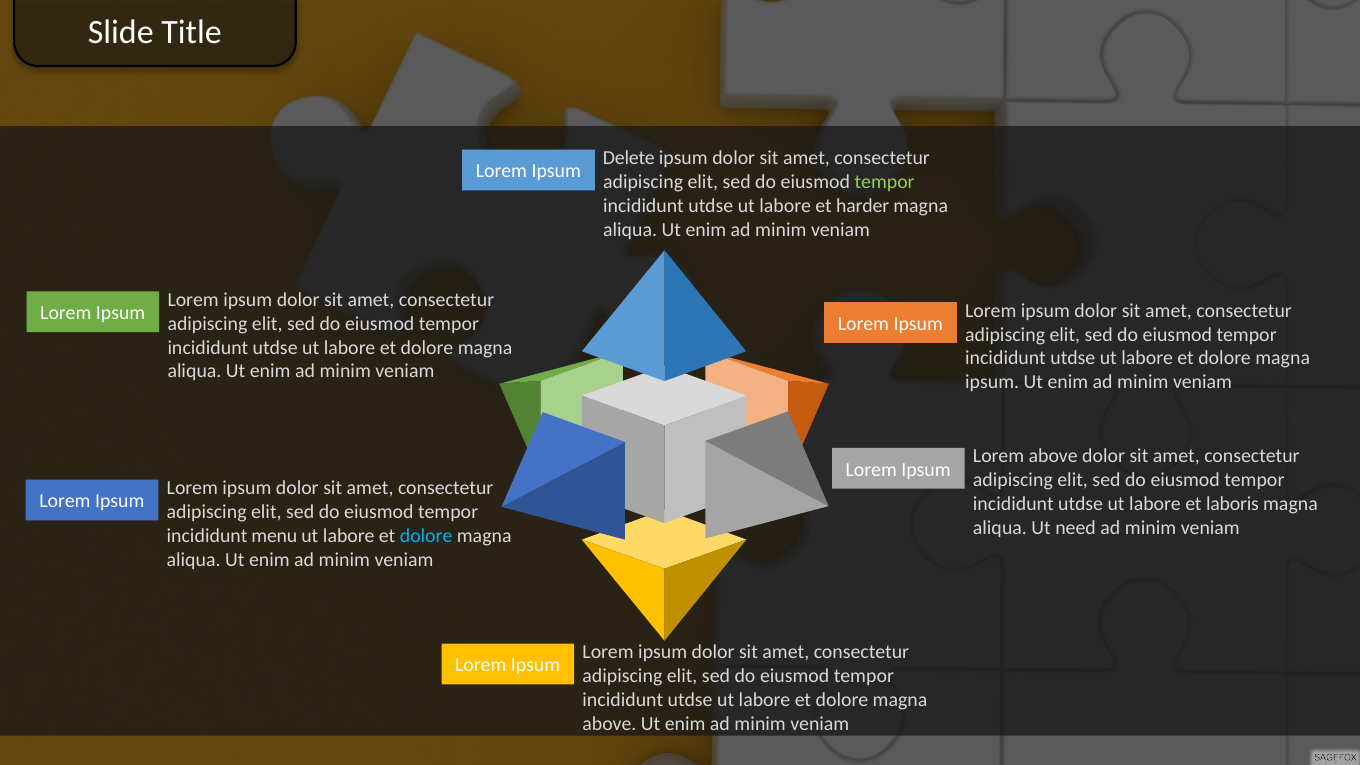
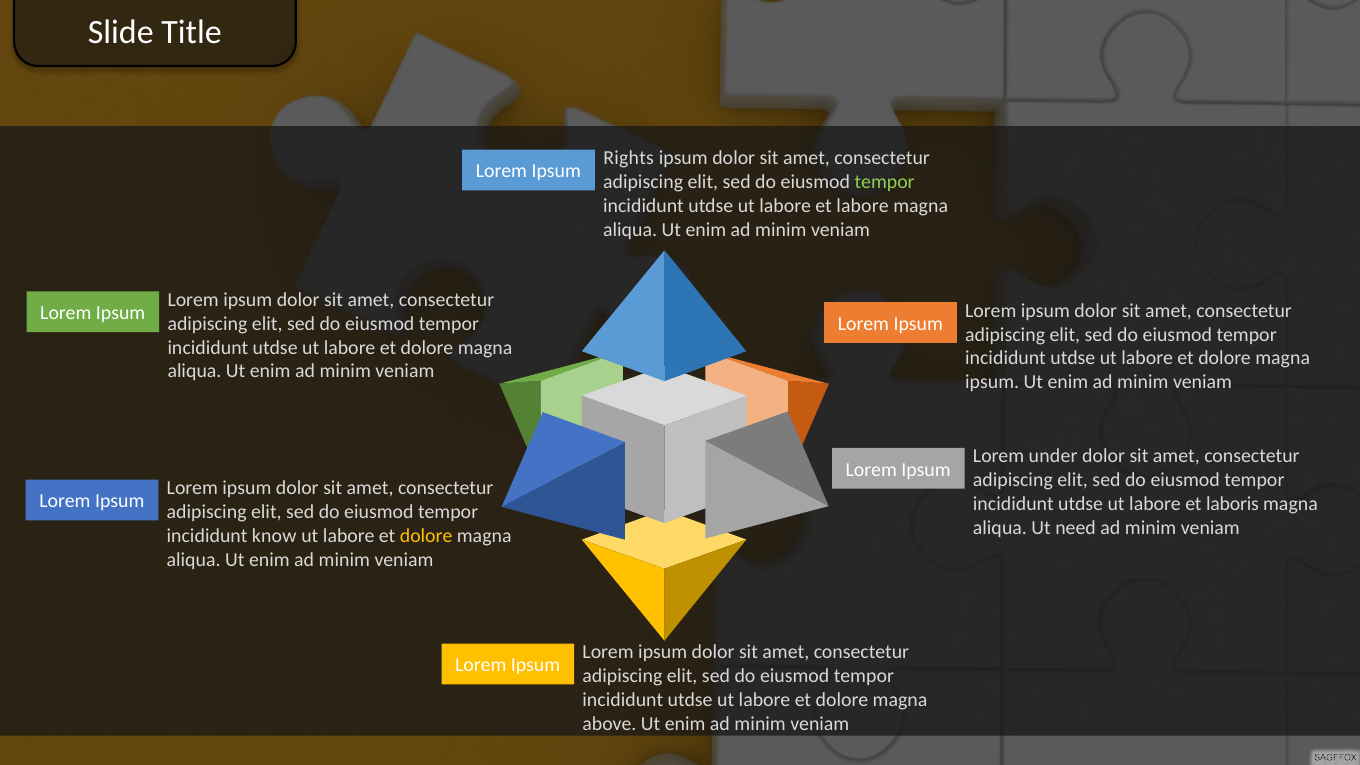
Delete: Delete -> Rights
et harder: harder -> labore
Lorem above: above -> under
menu: menu -> know
dolore at (426, 536) colour: light blue -> yellow
